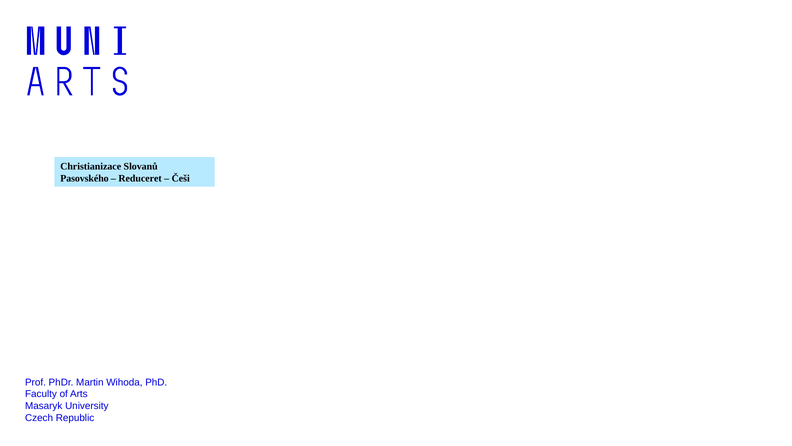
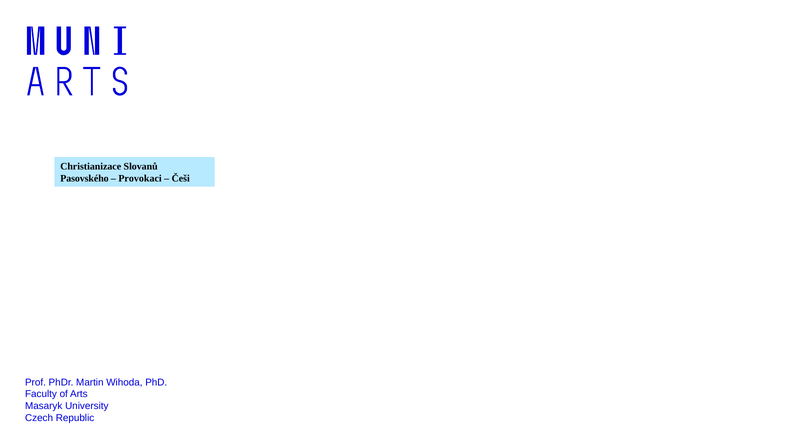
Reduceret: Reduceret -> Provokaci
